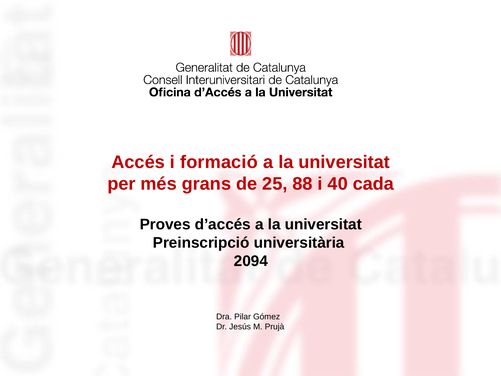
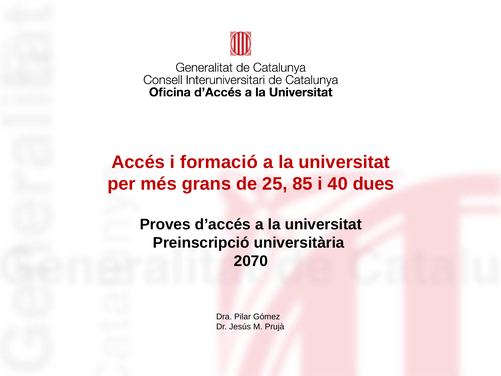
88: 88 -> 85
cada: cada -> dues
2094: 2094 -> 2070
